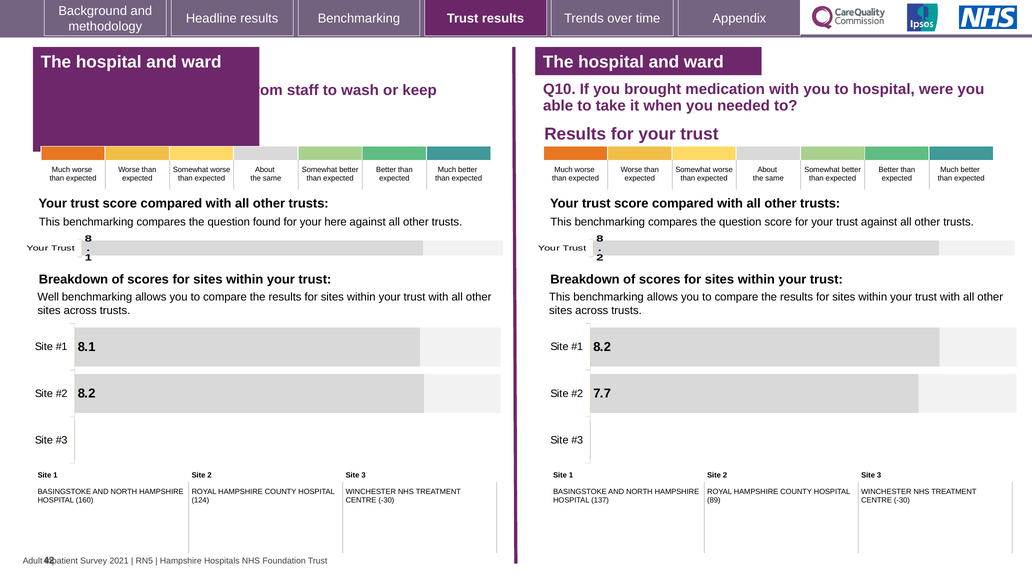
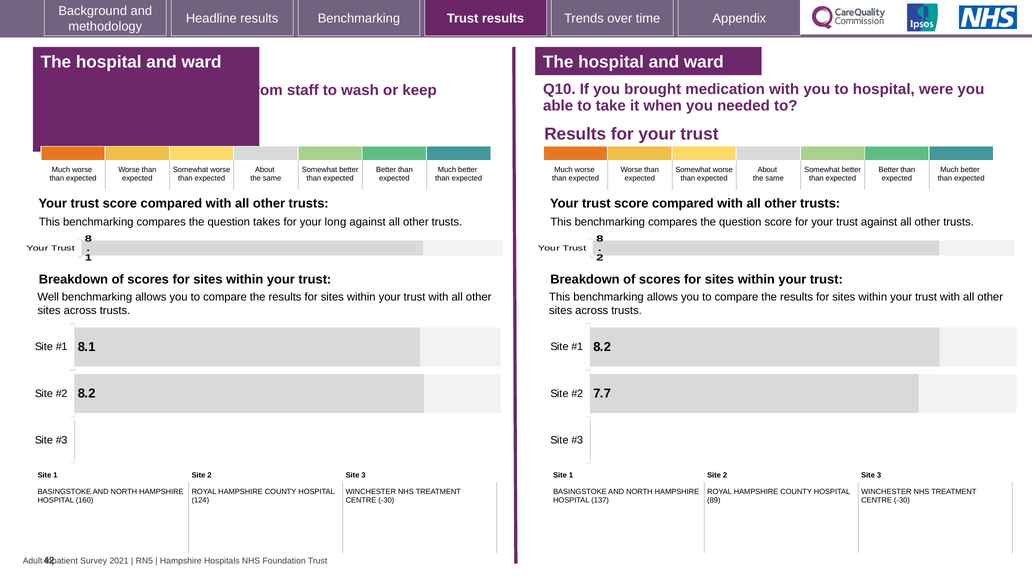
found: found -> takes
here: here -> long
